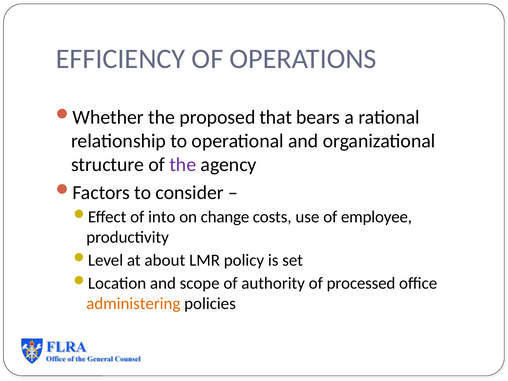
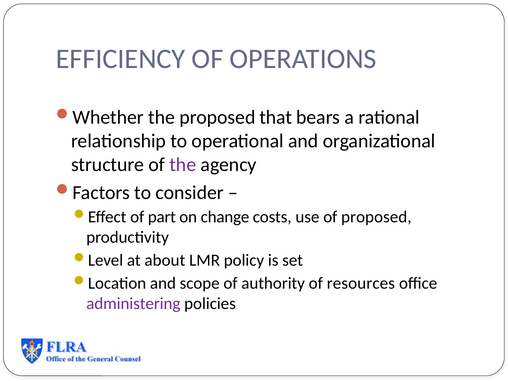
into: into -> part
of employee: employee -> proposed
processed: processed -> resources
administering colour: orange -> purple
